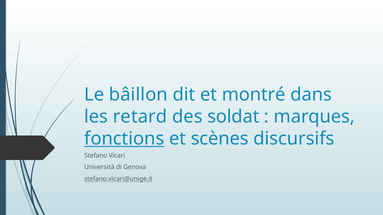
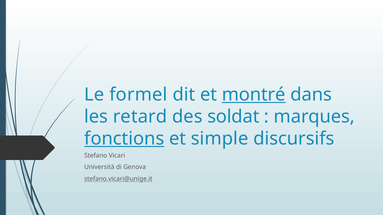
bâillon: bâillon -> formel
montré underline: none -> present
scènes: scènes -> simple
